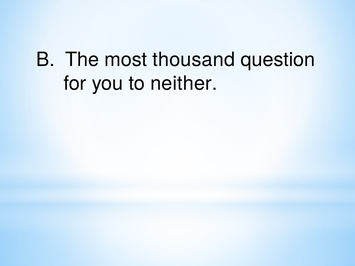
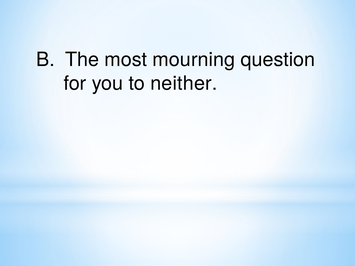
thousand: thousand -> mourning
